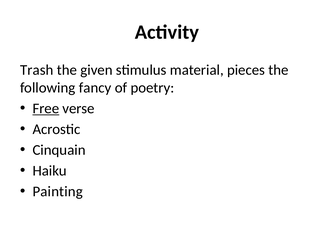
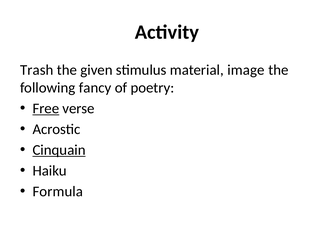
pieces: pieces -> image
Cinquain underline: none -> present
Painting: Painting -> Formula
